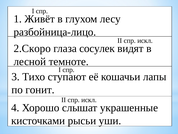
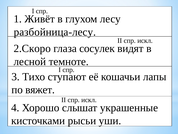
разбойница-лицо: разбойница-лицо -> разбойница-лесу
гонит: гонит -> вяжет
